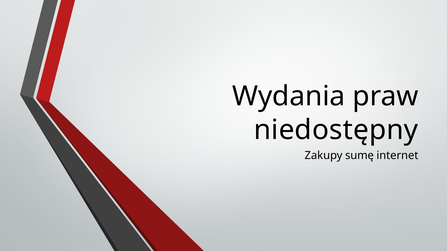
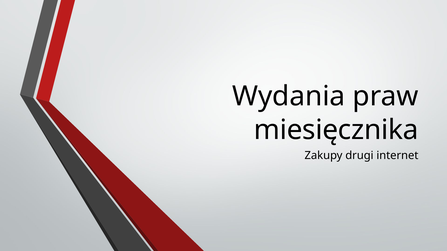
niedostępny: niedostępny -> miesięcznika
sumę: sumę -> drugi
